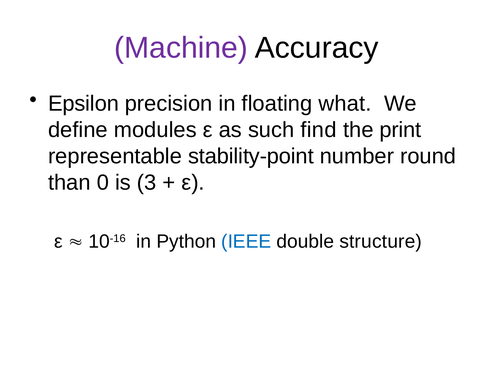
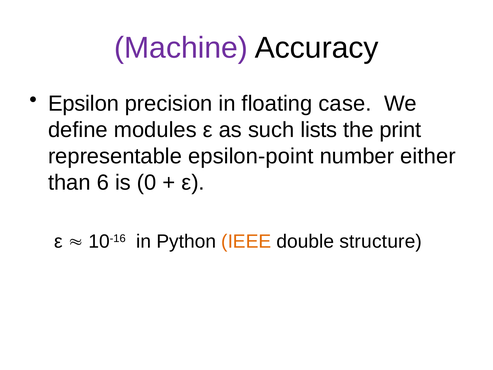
what: what -> case
find: find -> lists
stability-point: stability-point -> epsilon-point
round: round -> either
0: 0 -> 6
3: 3 -> 0
IEEE colour: blue -> orange
